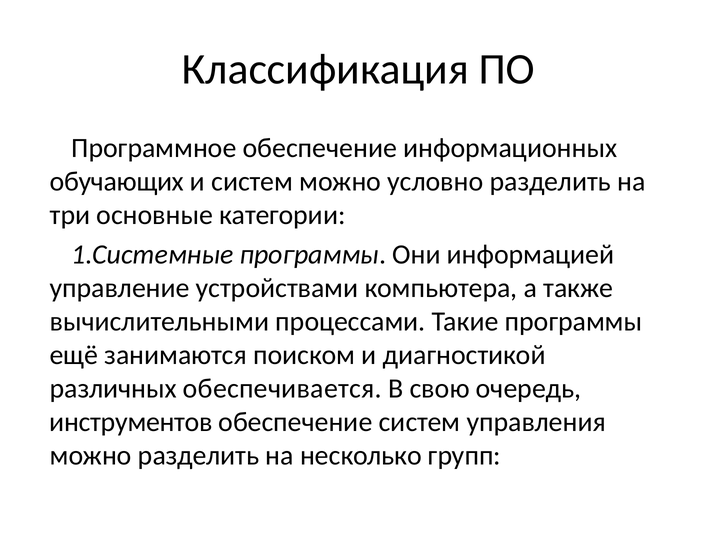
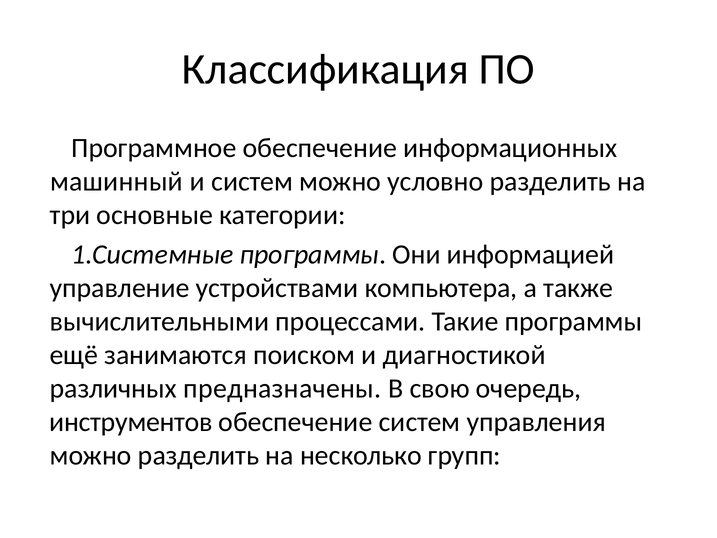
обучающих: обучающих -> машинный
обеспечивается: обеспечивается -> предназначены
